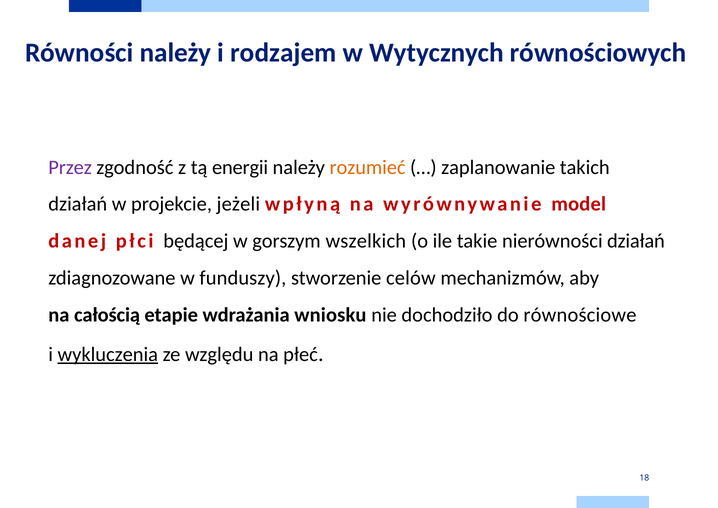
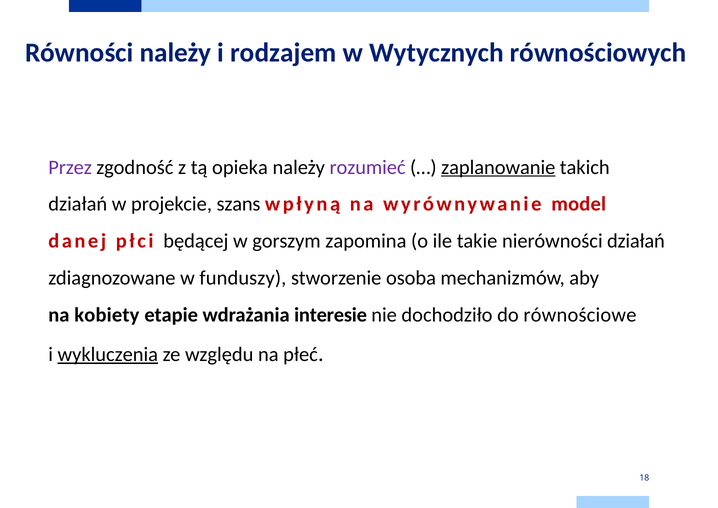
energii: energii -> opieka
rozumieć colour: orange -> purple
zaplanowanie underline: none -> present
jeżeli: jeżeli -> szans
wszelkich: wszelkich -> zapomina
celów: celów -> osoba
całością: całością -> kobiety
wniosku: wniosku -> interesie
